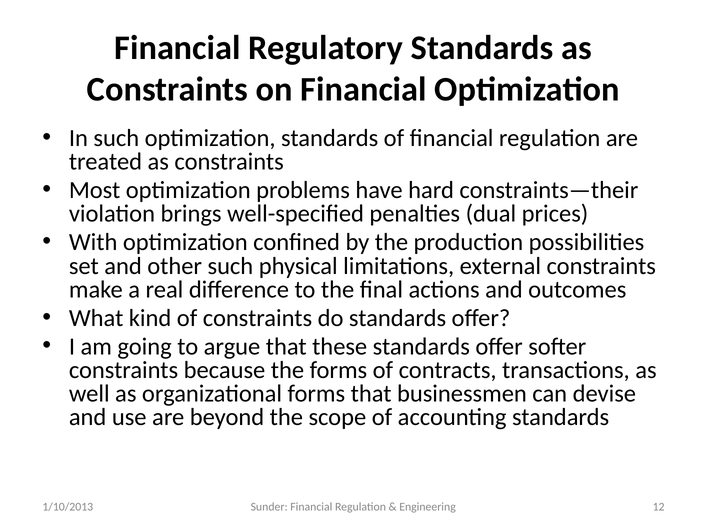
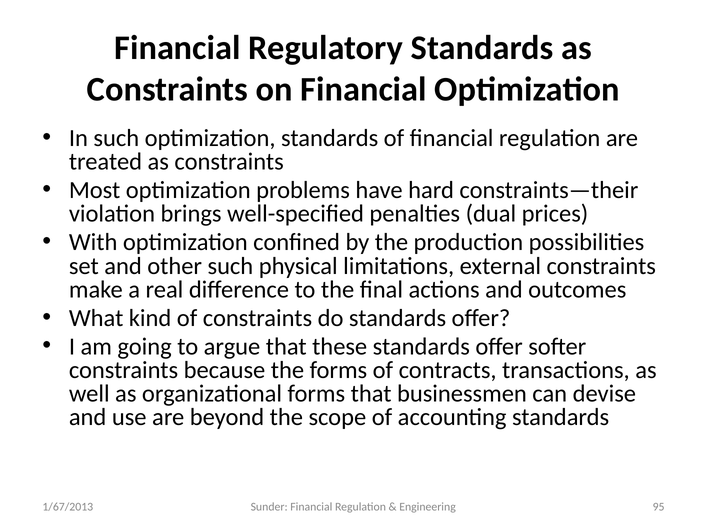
12: 12 -> 95
1/10/2013: 1/10/2013 -> 1/67/2013
